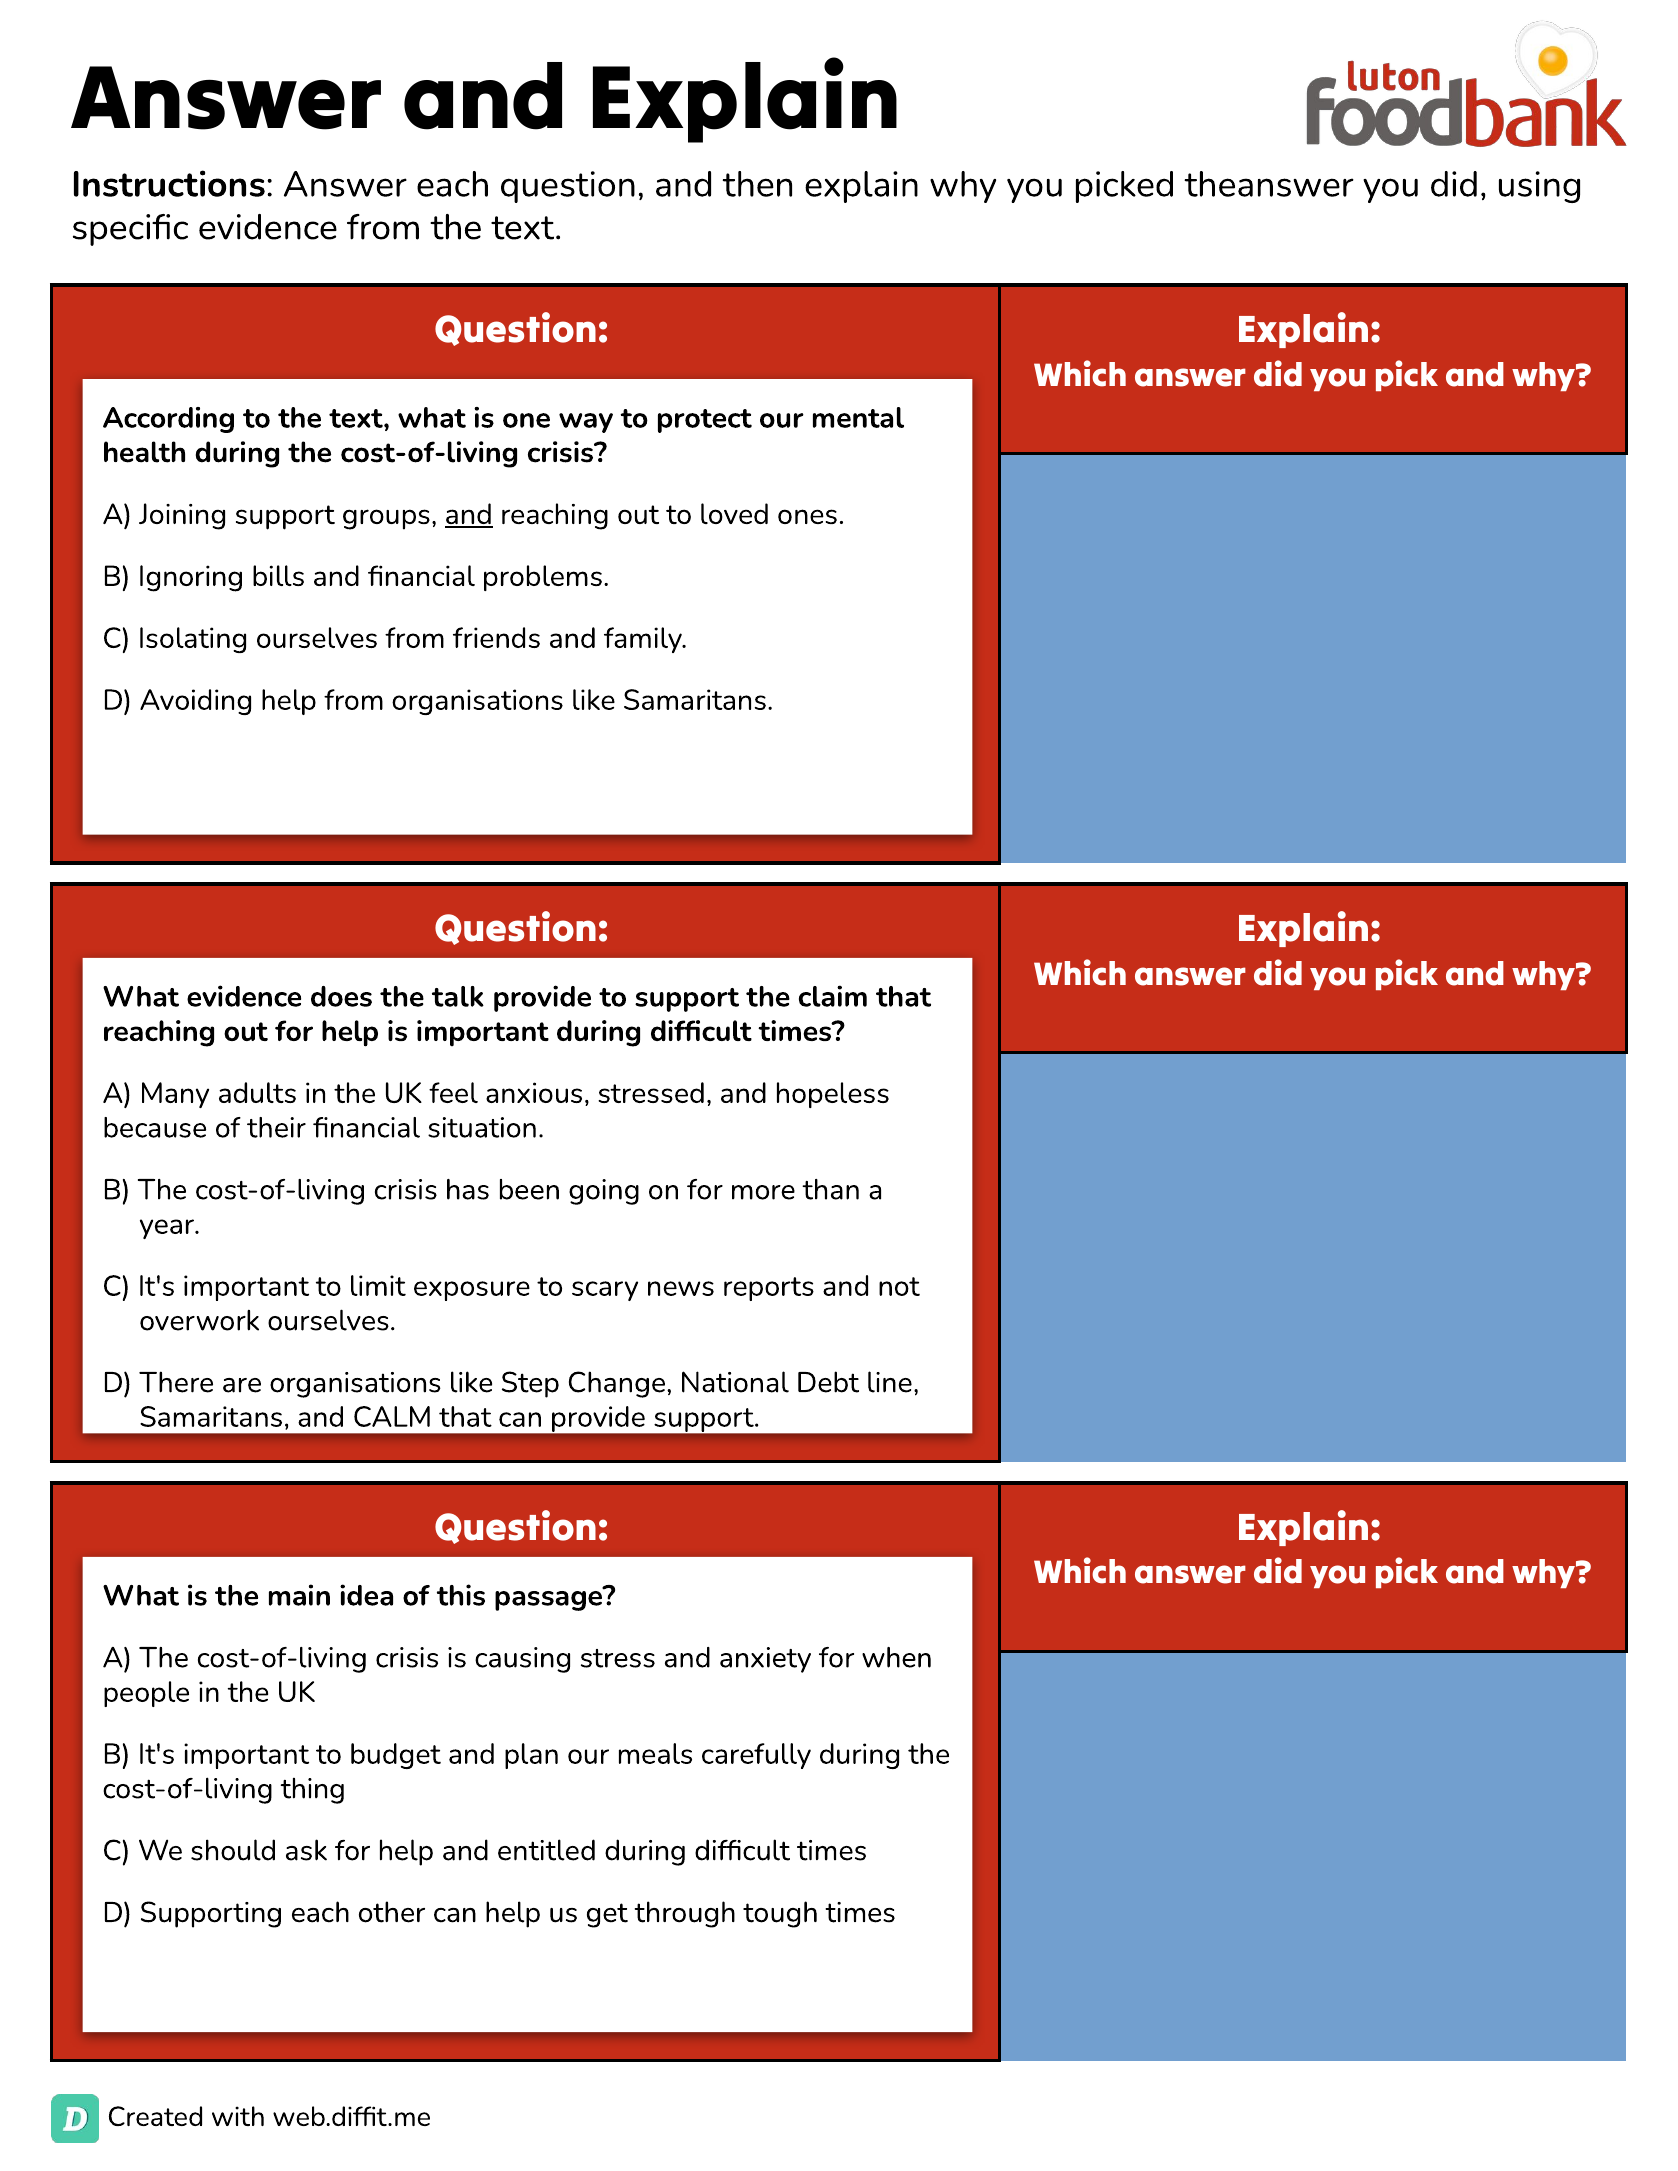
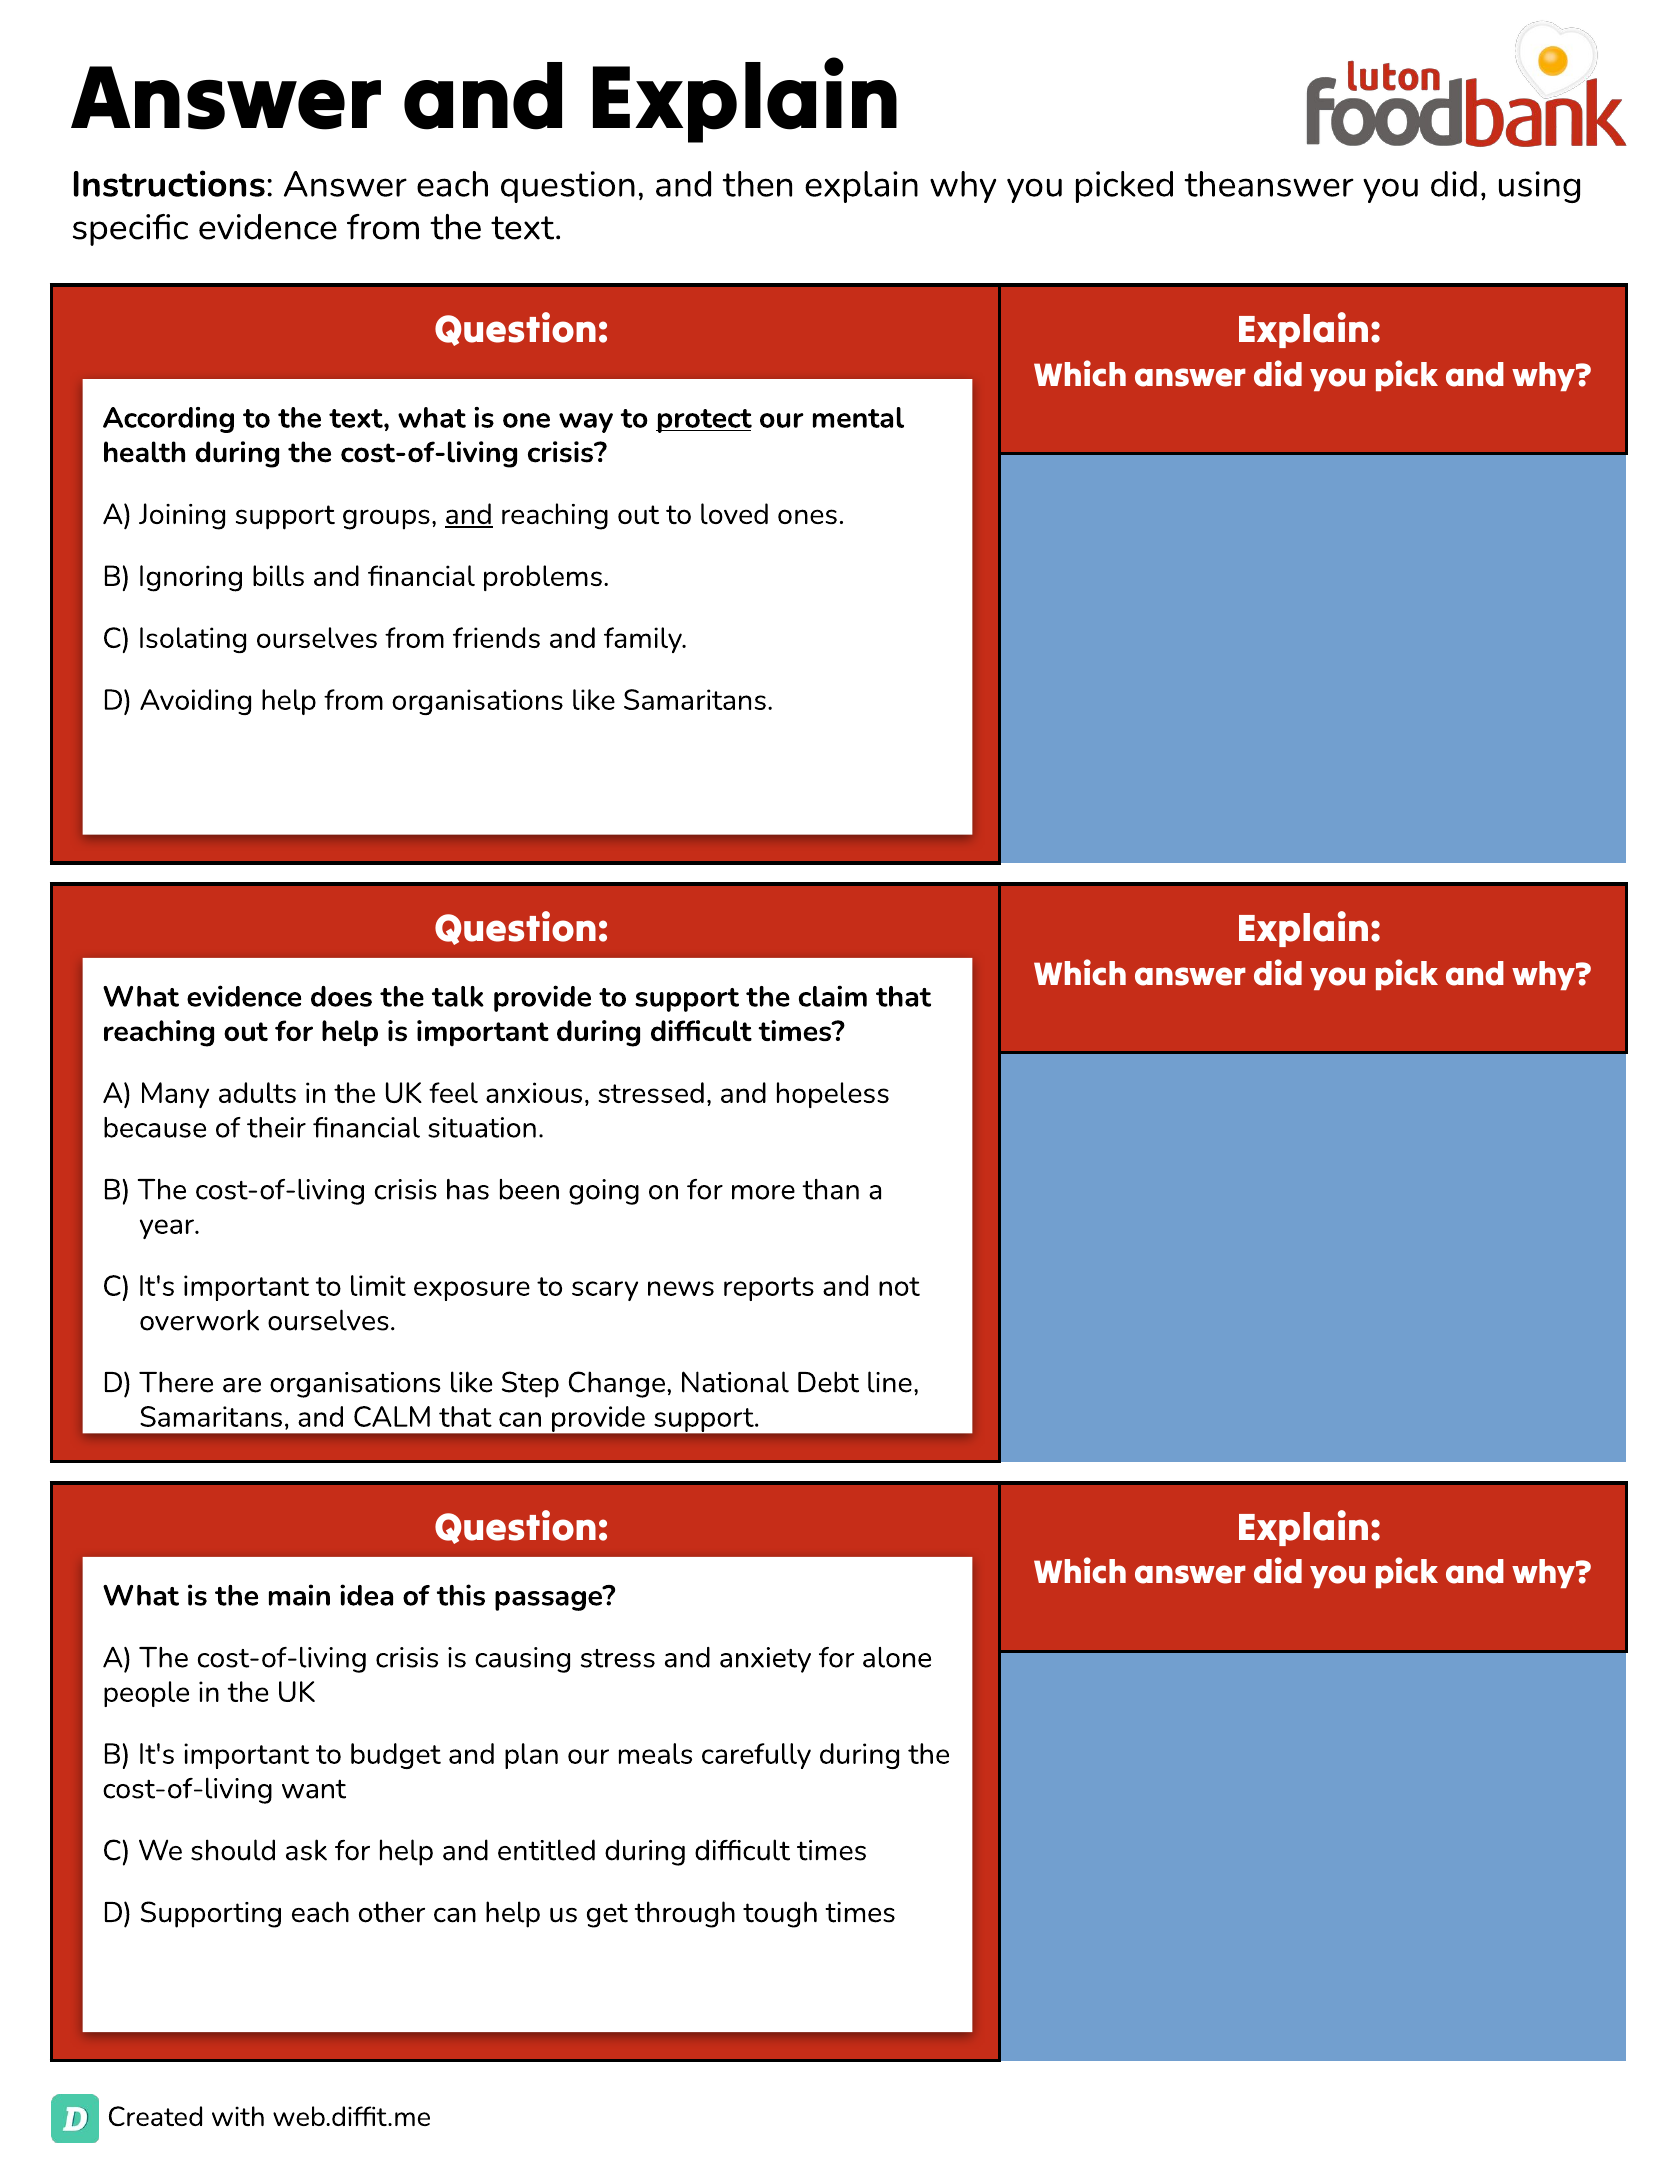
protect underline: none -> present
when: when -> alone
thing: thing -> want
